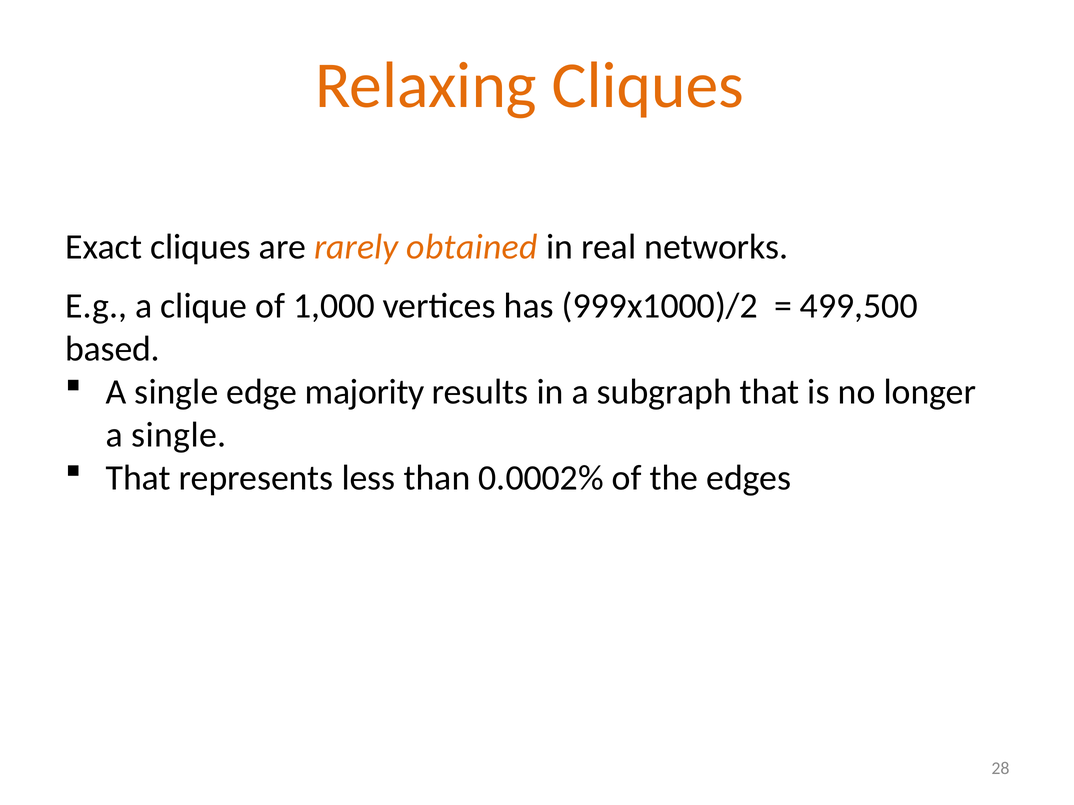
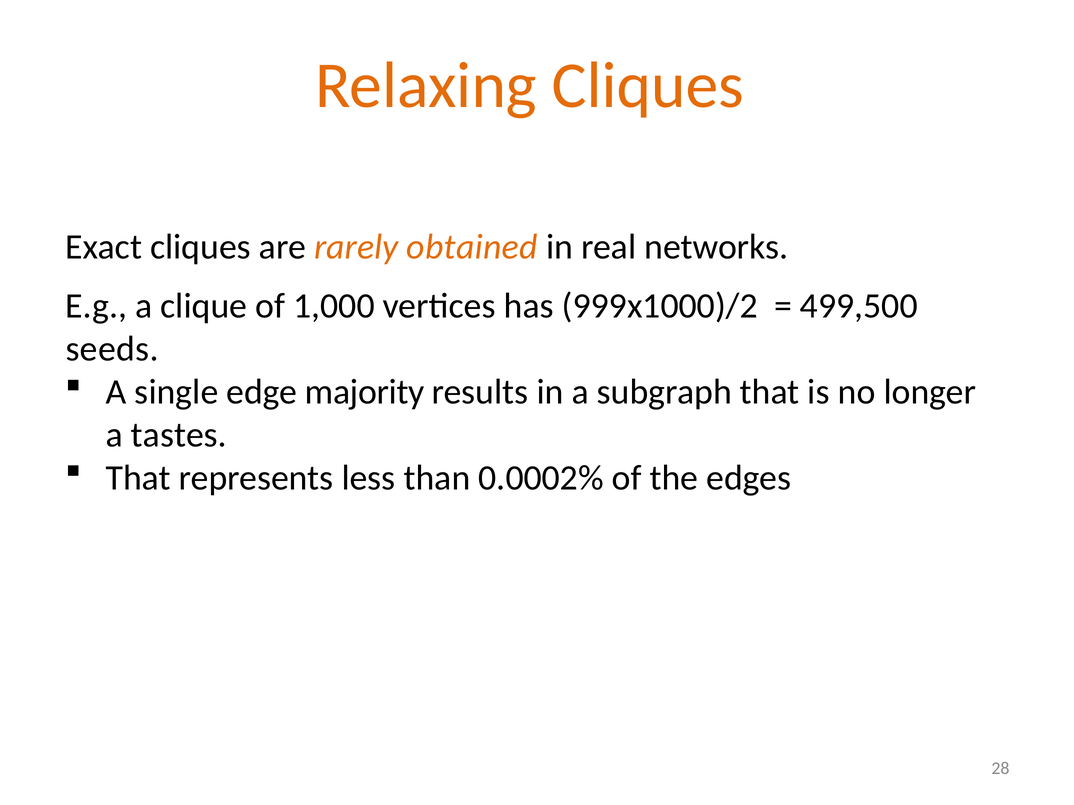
based: based -> seeds
single at (179, 435): single -> tastes
